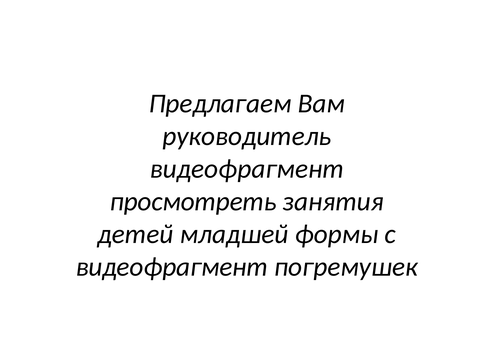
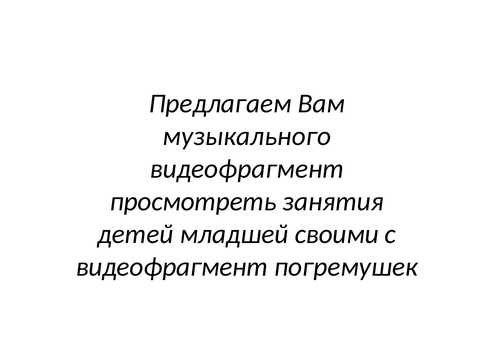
руководитель: руководитель -> музыкального
формы: формы -> своими
